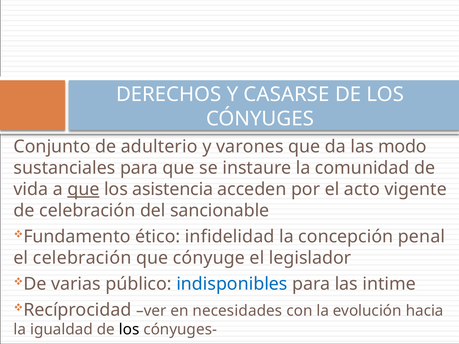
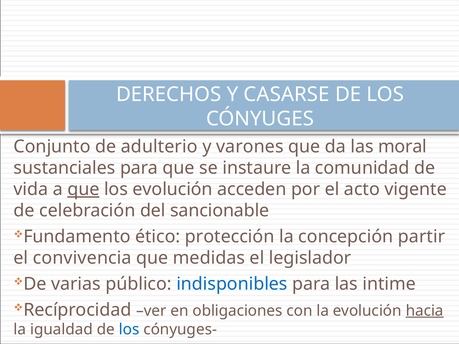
modo: modo -> moral
los asistencia: asistencia -> evolución
infidelidad: infidelidad -> protección
penal: penal -> partir
el celebración: celebración -> convivencia
cónyuge: cónyuge -> medidas
necesidades: necesidades -> obligaciones
hacia underline: none -> present
los at (129, 330) colour: black -> blue
